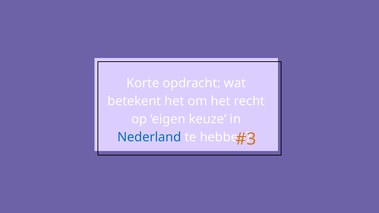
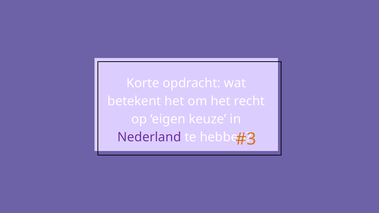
Nederland colour: blue -> purple
